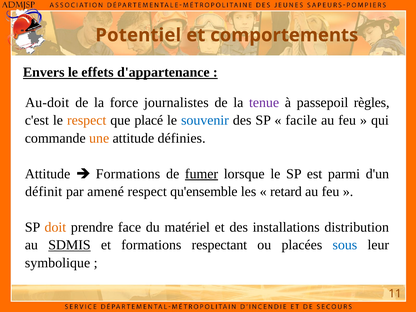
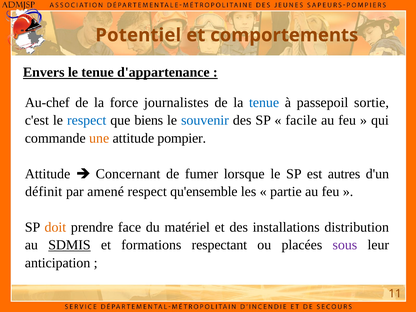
le effets: effets -> tenue
Au-doit: Au-doit -> Au-chef
tenue at (264, 103) colour: purple -> blue
règles: règles -> sortie
respect at (87, 120) colour: orange -> blue
placé: placé -> biens
définies: définies -> pompier
Formations at (128, 174): Formations -> Concernant
fumer underline: present -> none
parmi: parmi -> autres
retard: retard -> partie
sous colour: blue -> purple
symbolique: symbolique -> anticipation
